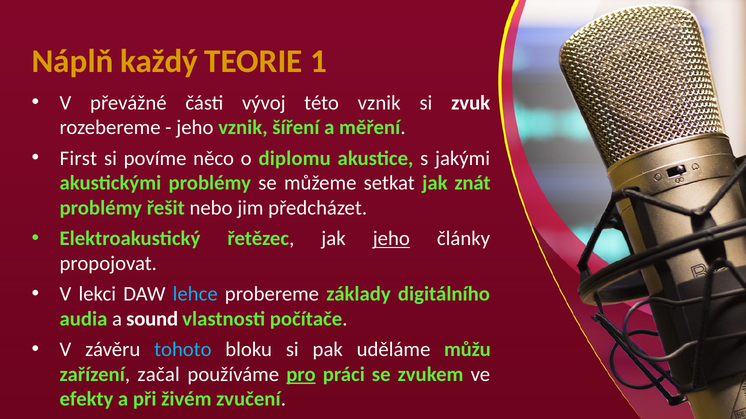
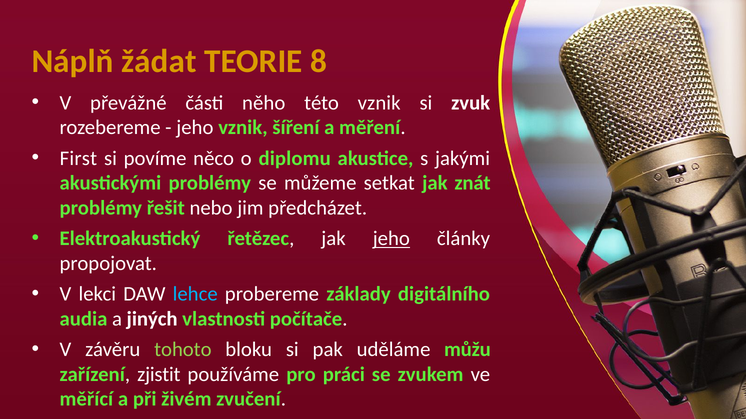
každý: každý -> žádat
1: 1 -> 8
vývoj: vývoj -> něho
sound: sound -> jiných
tohoto colour: light blue -> light green
začal: začal -> zjistit
pro underline: present -> none
efekty: efekty -> měřící
